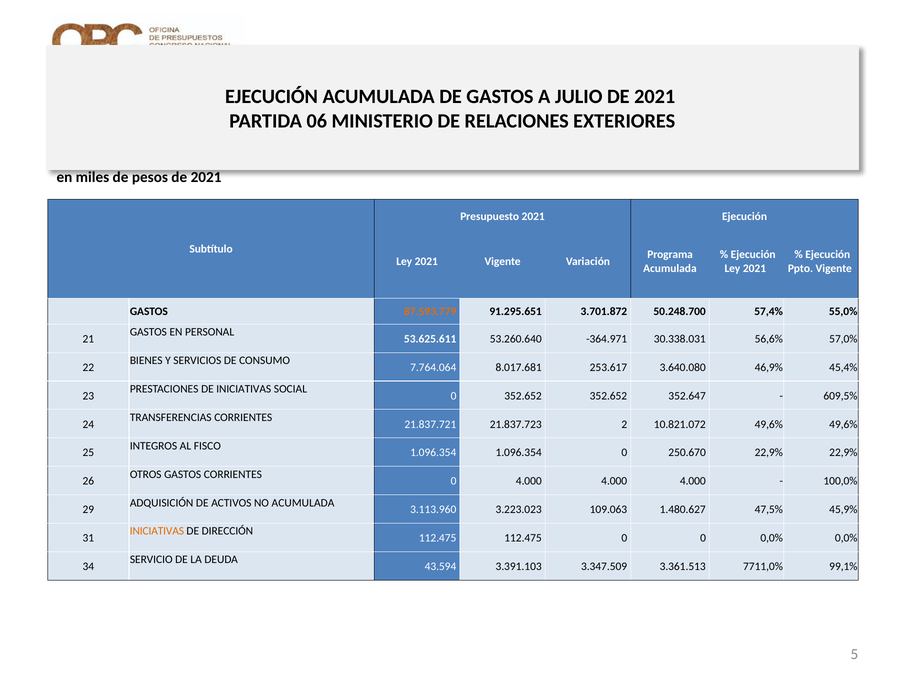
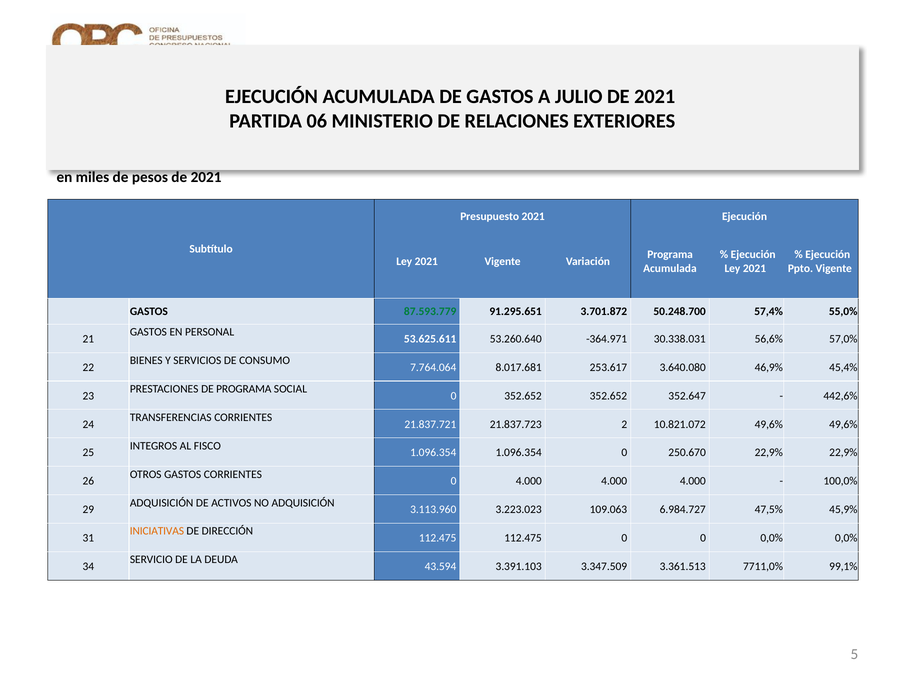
87.593.779 colour: orange -> green
DE INICIATIVAS: INICIATIVAS -> PROGRAMA
609,5%: 609,5% -> 442,6%
NO ACUMULADA: ACUMULADA -> ADQUISICIÓN
1.480.627: 1.480.627 -> 6.984.727
